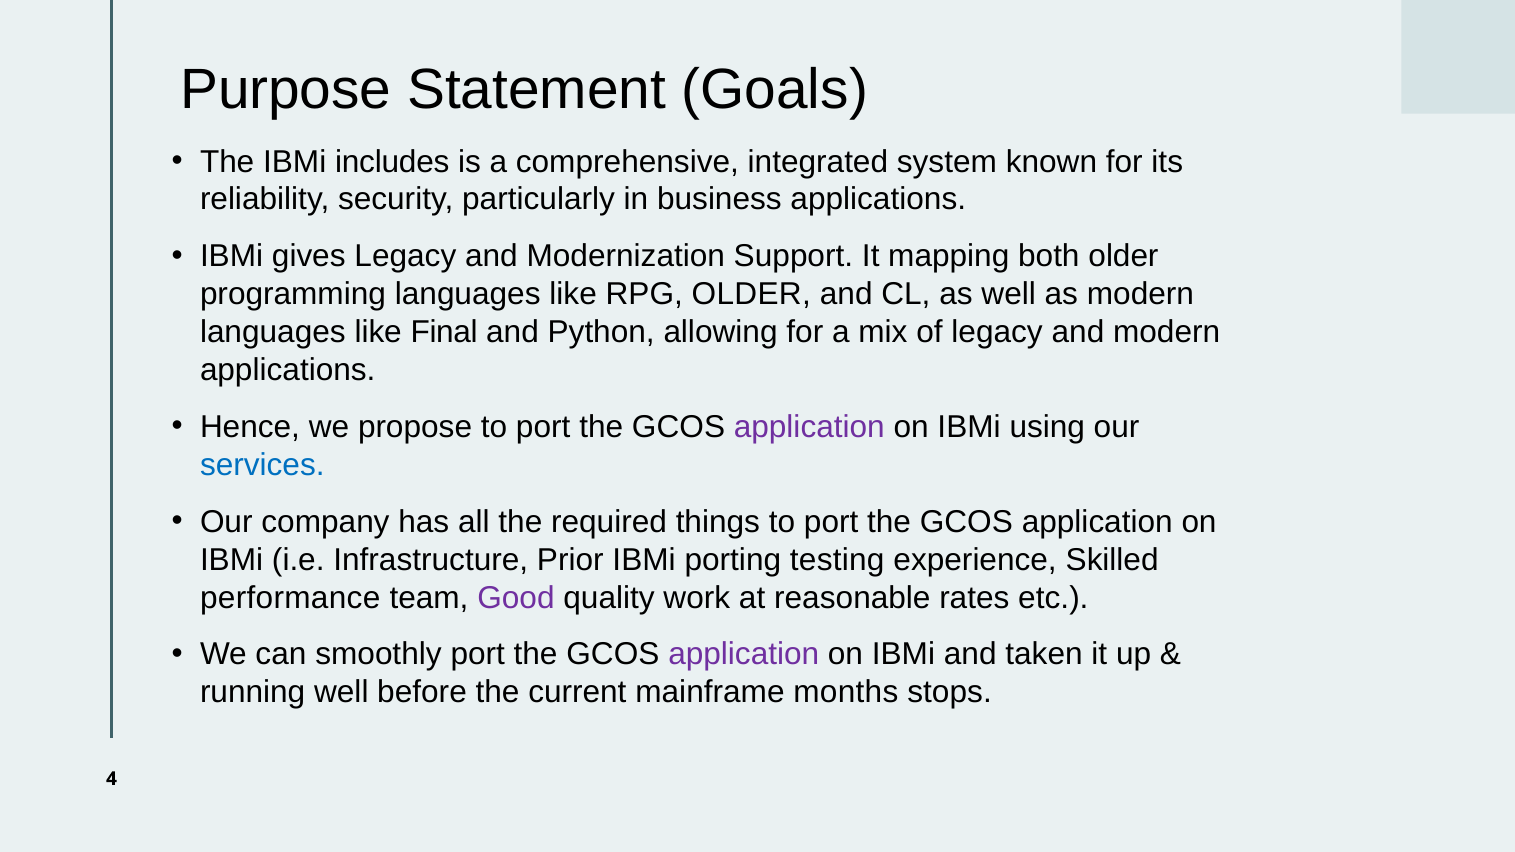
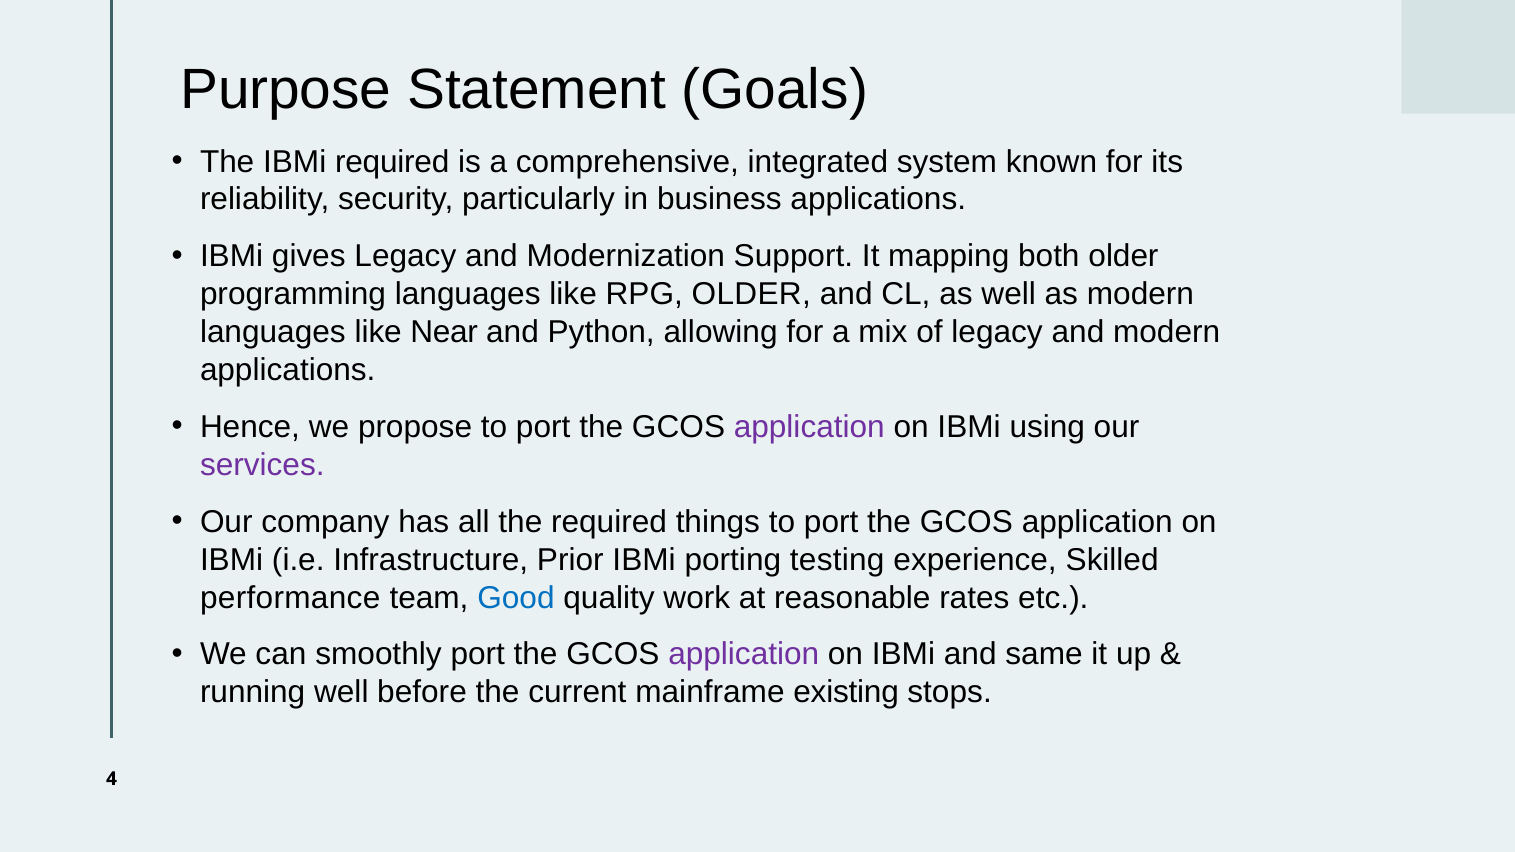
IBMi includes: includes -> required
Final: Final -> Near
services colour: blue -> purple
Good colour: purple -> blue
taken: taken -> same
months: months -> existing
